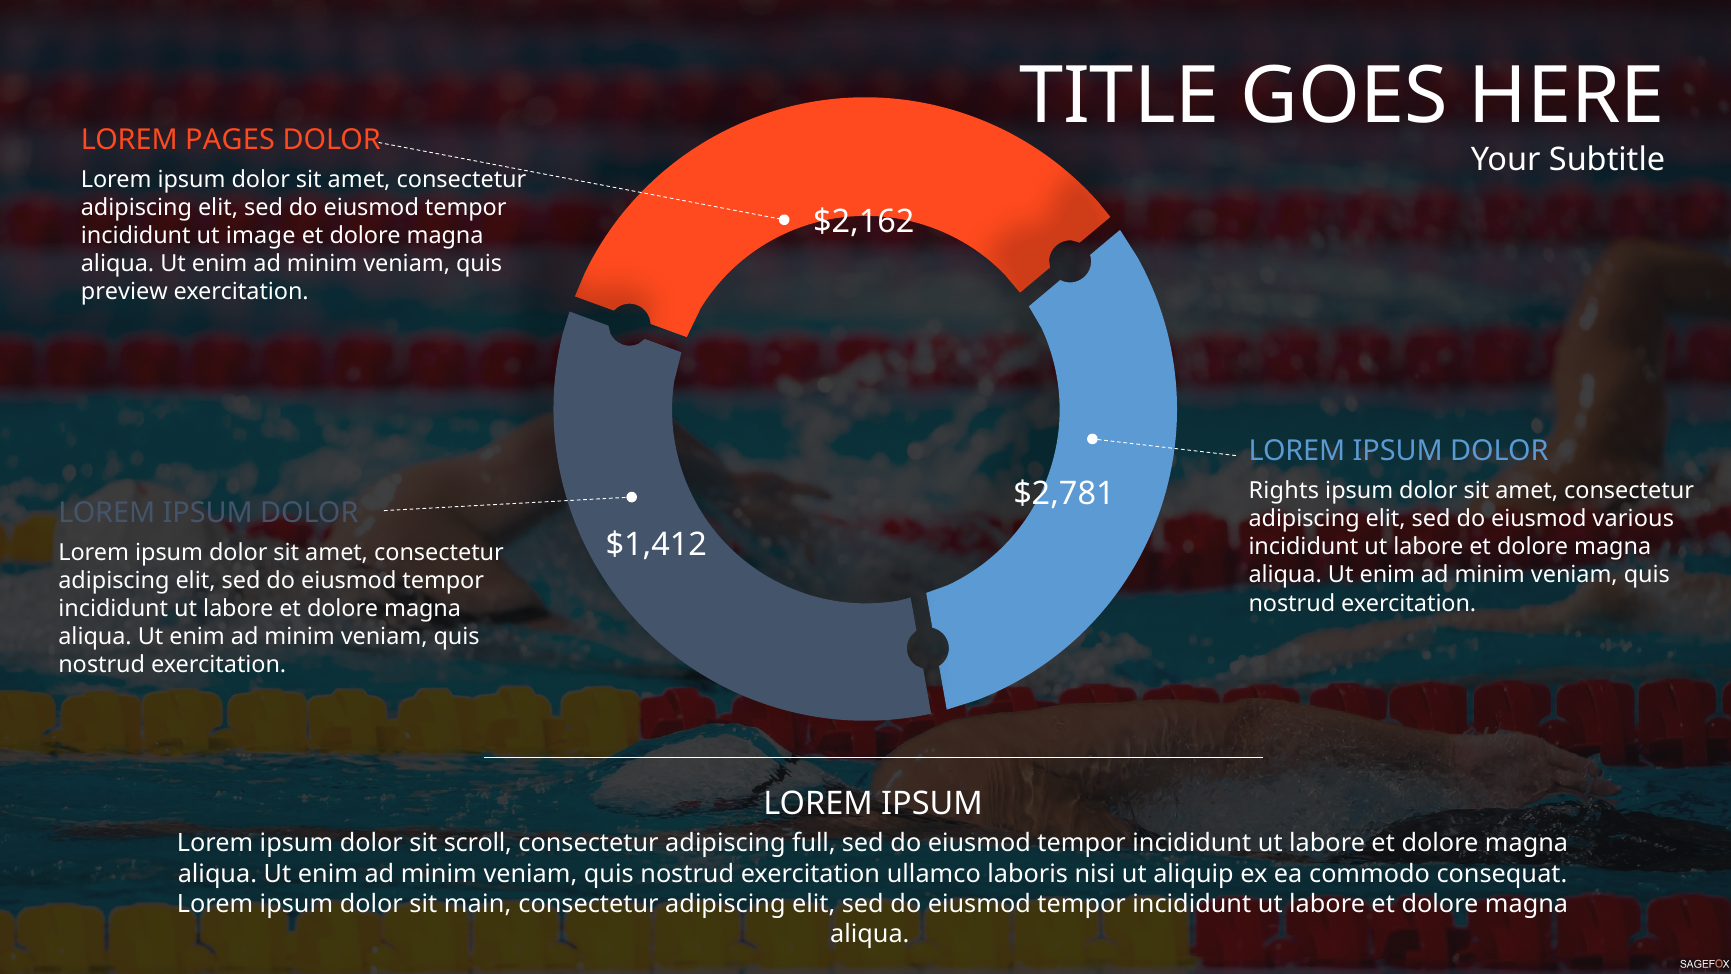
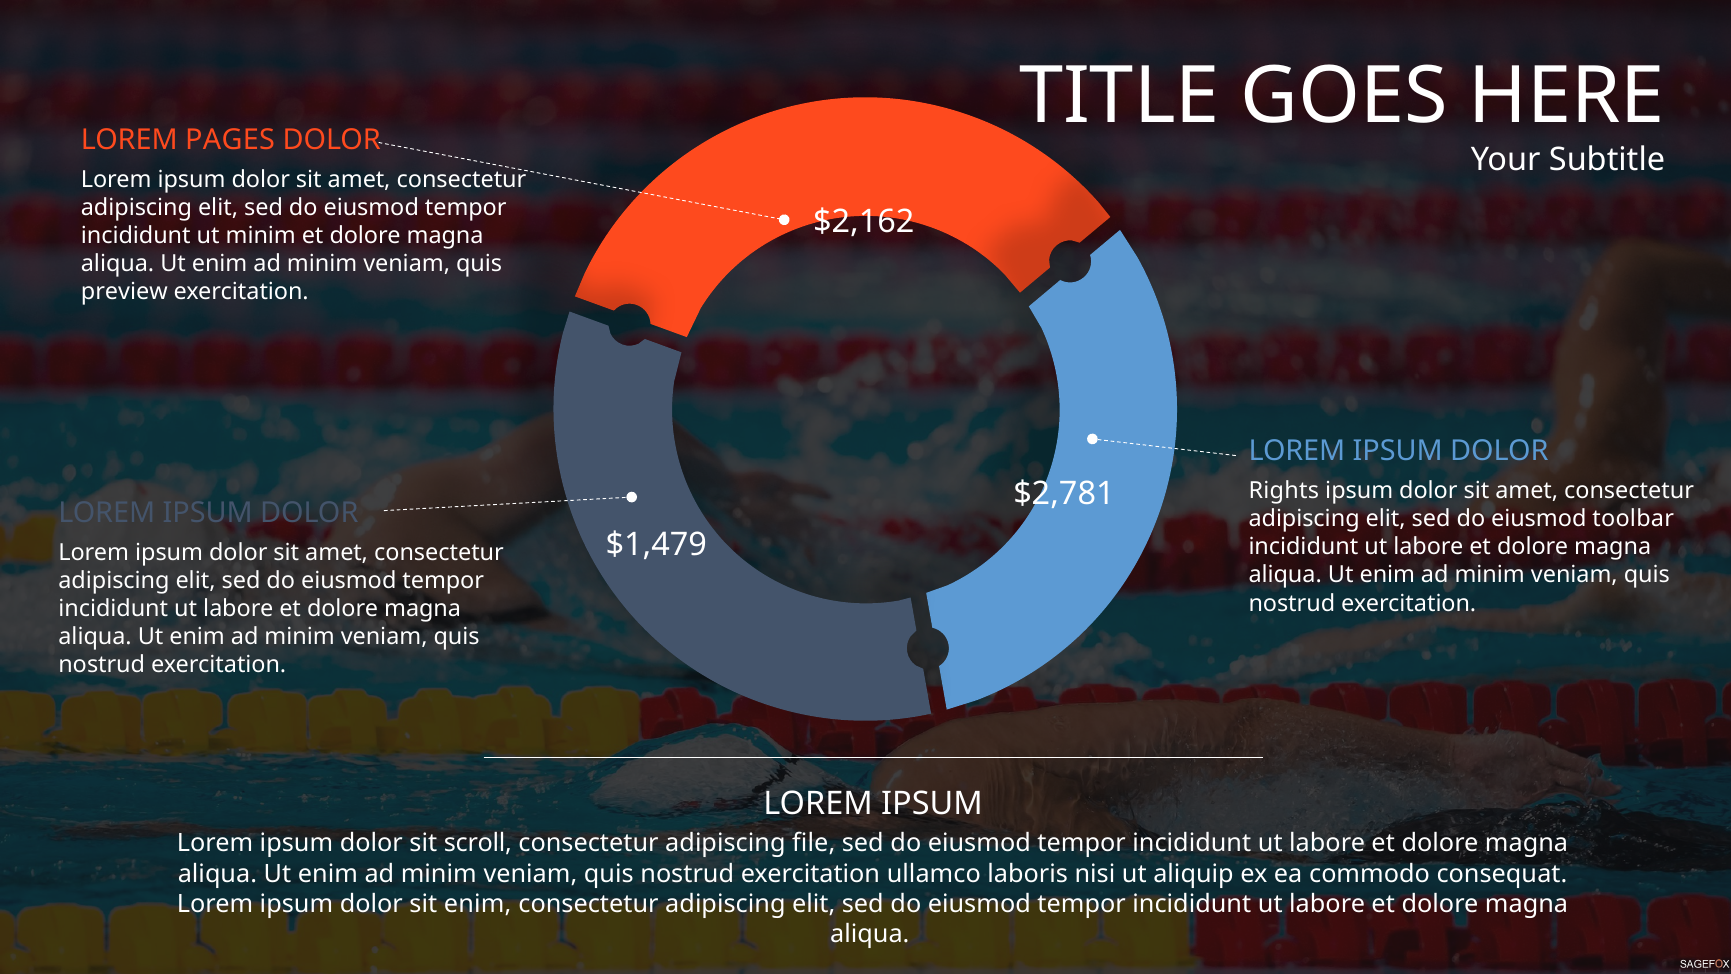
ut image: image -> minim
various: various -> toolbar
$1,412: $1,412 -> $1,479
full: full -> file
sit main: main -> enim
